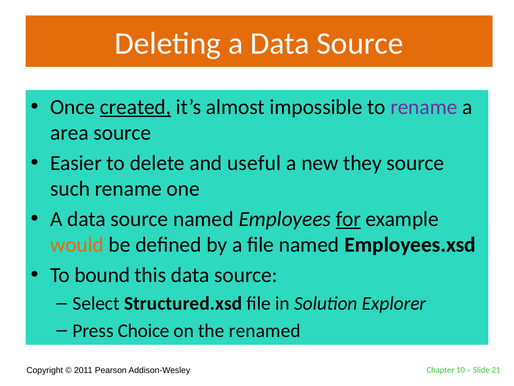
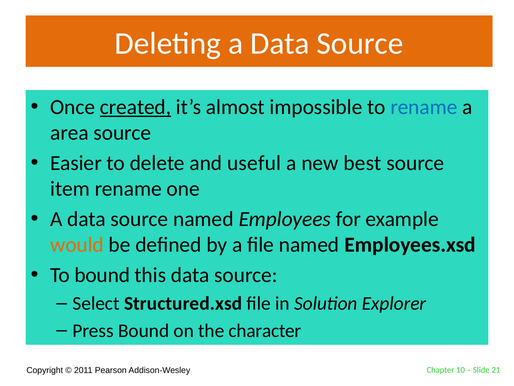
rename at (424, 107) colour: purple -> blue
they: they -> best
such: such -> item
for underline: present -> none
Press Choice: Choice -> Bound
renamed: renamed -> character
